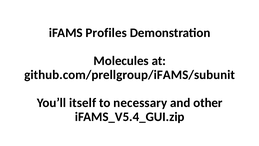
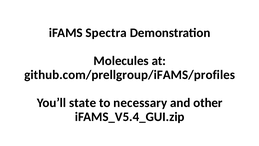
Profiles: Profiles -> Spectra
github.com/prellgroup/iFAMS/subunit: github.com/prellgroup/iFAMS/subunit -> github.com/prellgroup/iFAMS/profiles
itself: itself -> state
